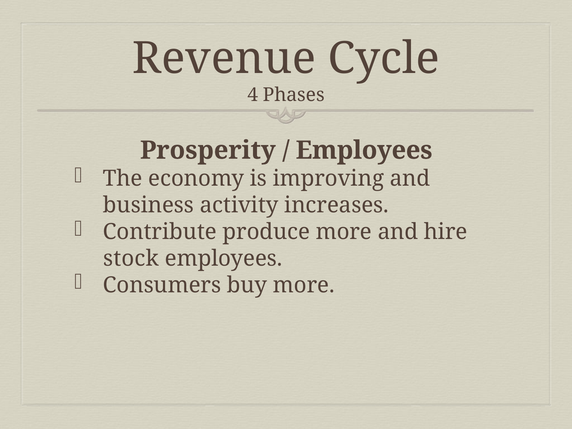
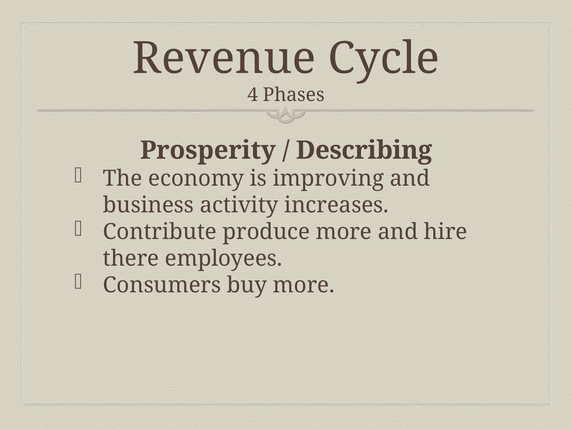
Employees at (364, 150): Employees -> Describing
stock: stock -> there
